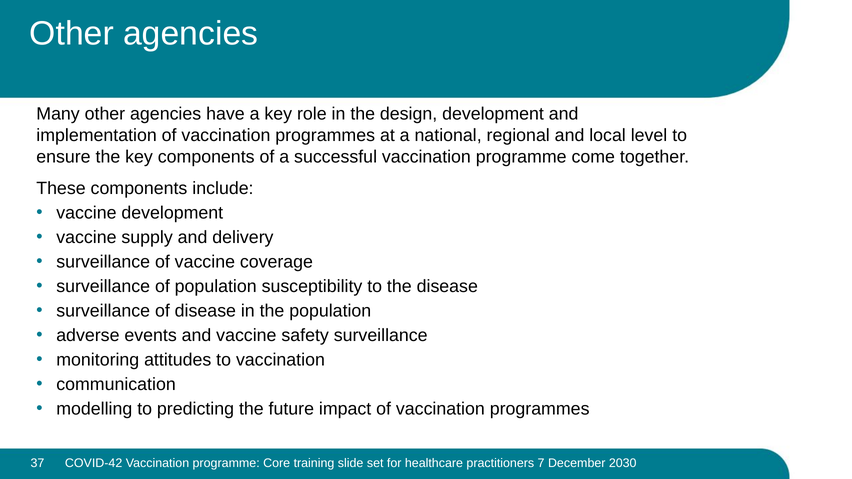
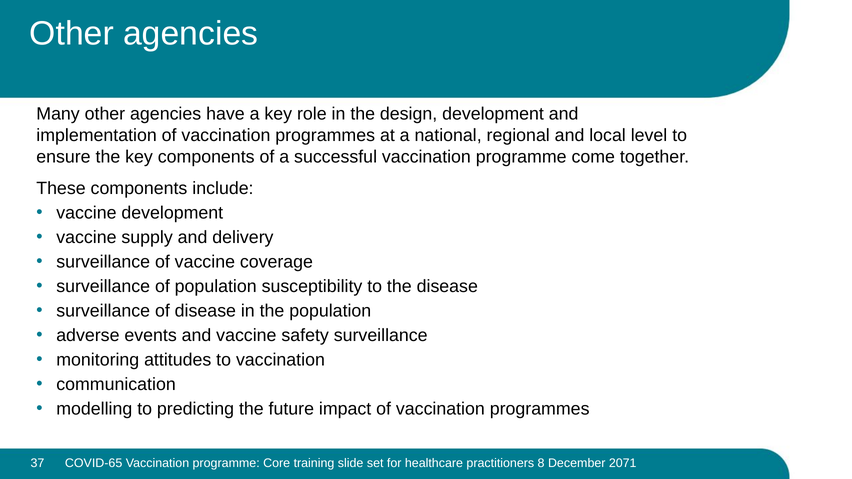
COVID-42: COVID-42 -> COVID-65
7: 7 -> 8
2030: 2030 -> 2071
